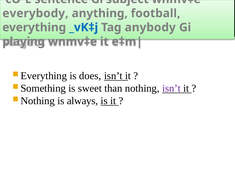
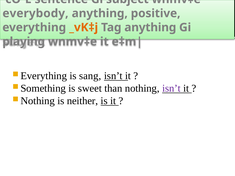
football: football -> positive
_vK‡j colour: blue -> orange
Tag anybody: anybody -> anything
does: does -> sang
always: always -> neither
